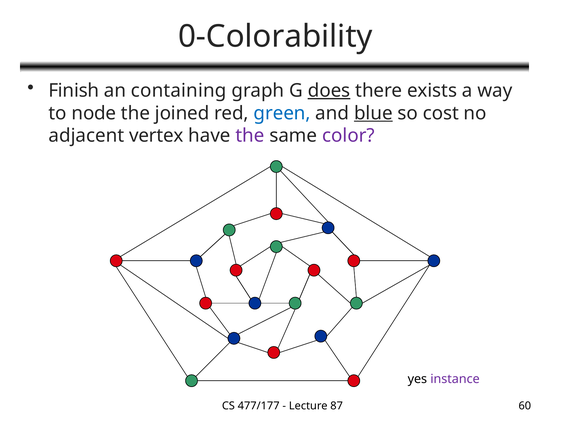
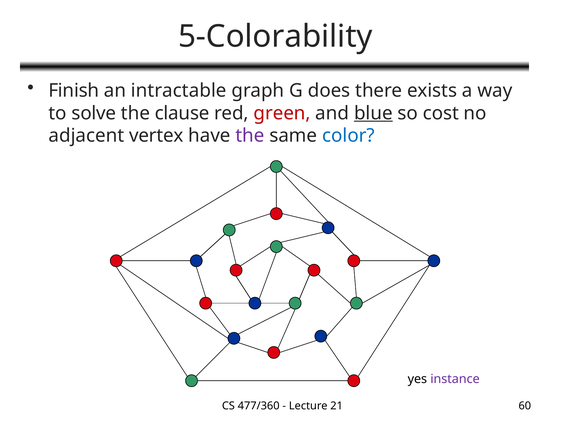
0-Colorability: 0-Colorability -> 5-Colorability
containing: containing -> intractable
does underline: present -> none
node: node -> solve
joined: joined -> clause
green colour: blue -> red
color colour: purple -> blue
477/177: 477/177 -> 477/360
87: 87 -> 21
